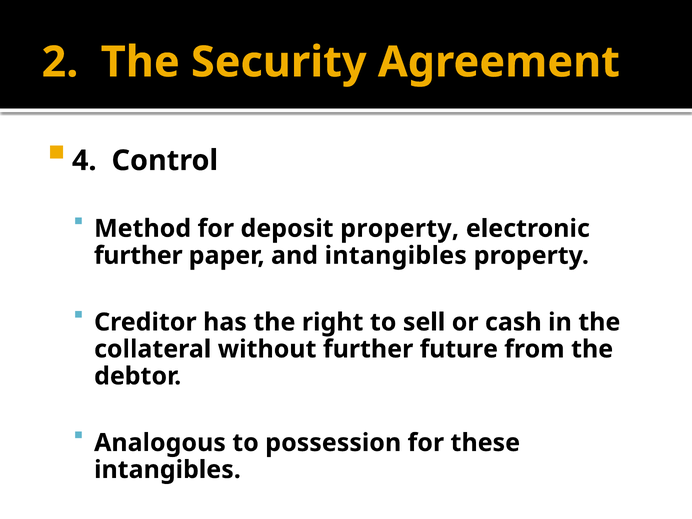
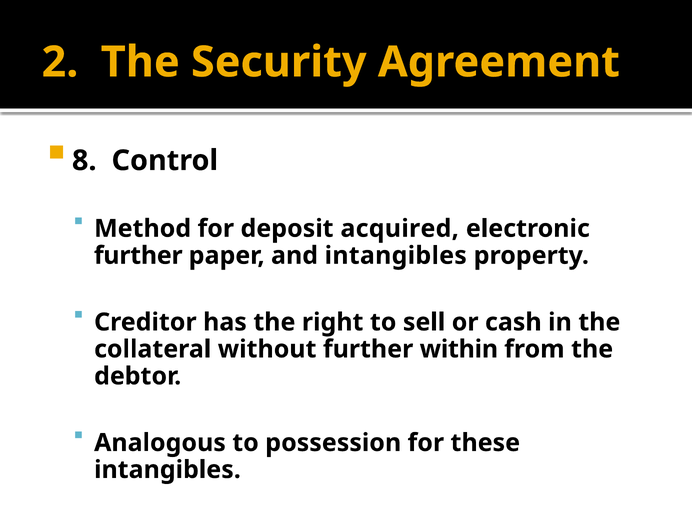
4: 4 -> 8
deposit property: property -> acquired
future: future -> within
